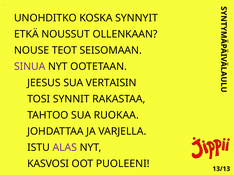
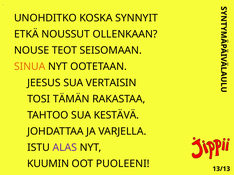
SINUA colour: purple -> orange
SYNNIT: SYNNIT -> TÄMÄN
RUOKAA: RUOKAA -> KESTÄVÄ
KASVOSI: KASVOSI -> KUUMIN
